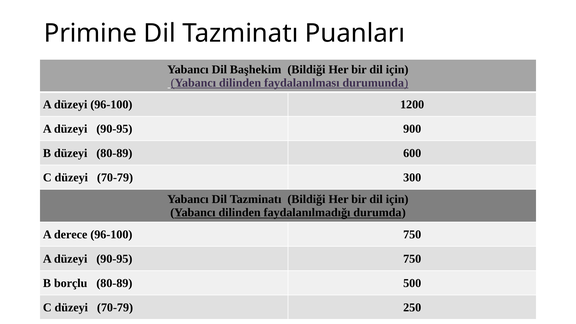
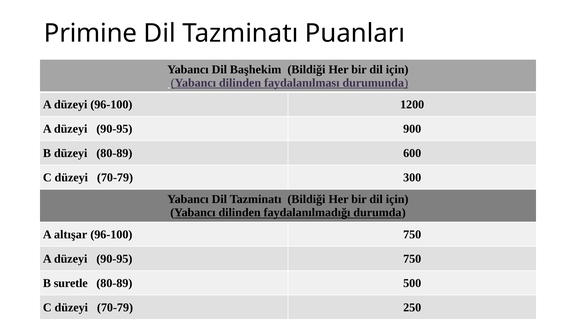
derece: derece -> altışar
borçlu: borçlu -> suretle
